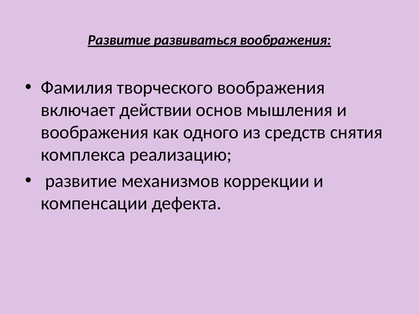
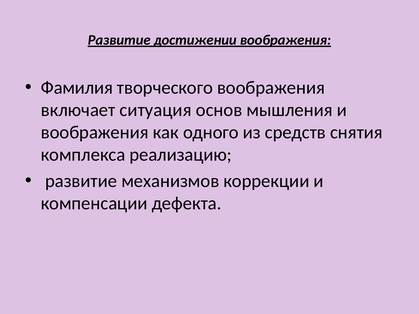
развиваться: развиваться -> достижении
действии: действии -> ситуация
